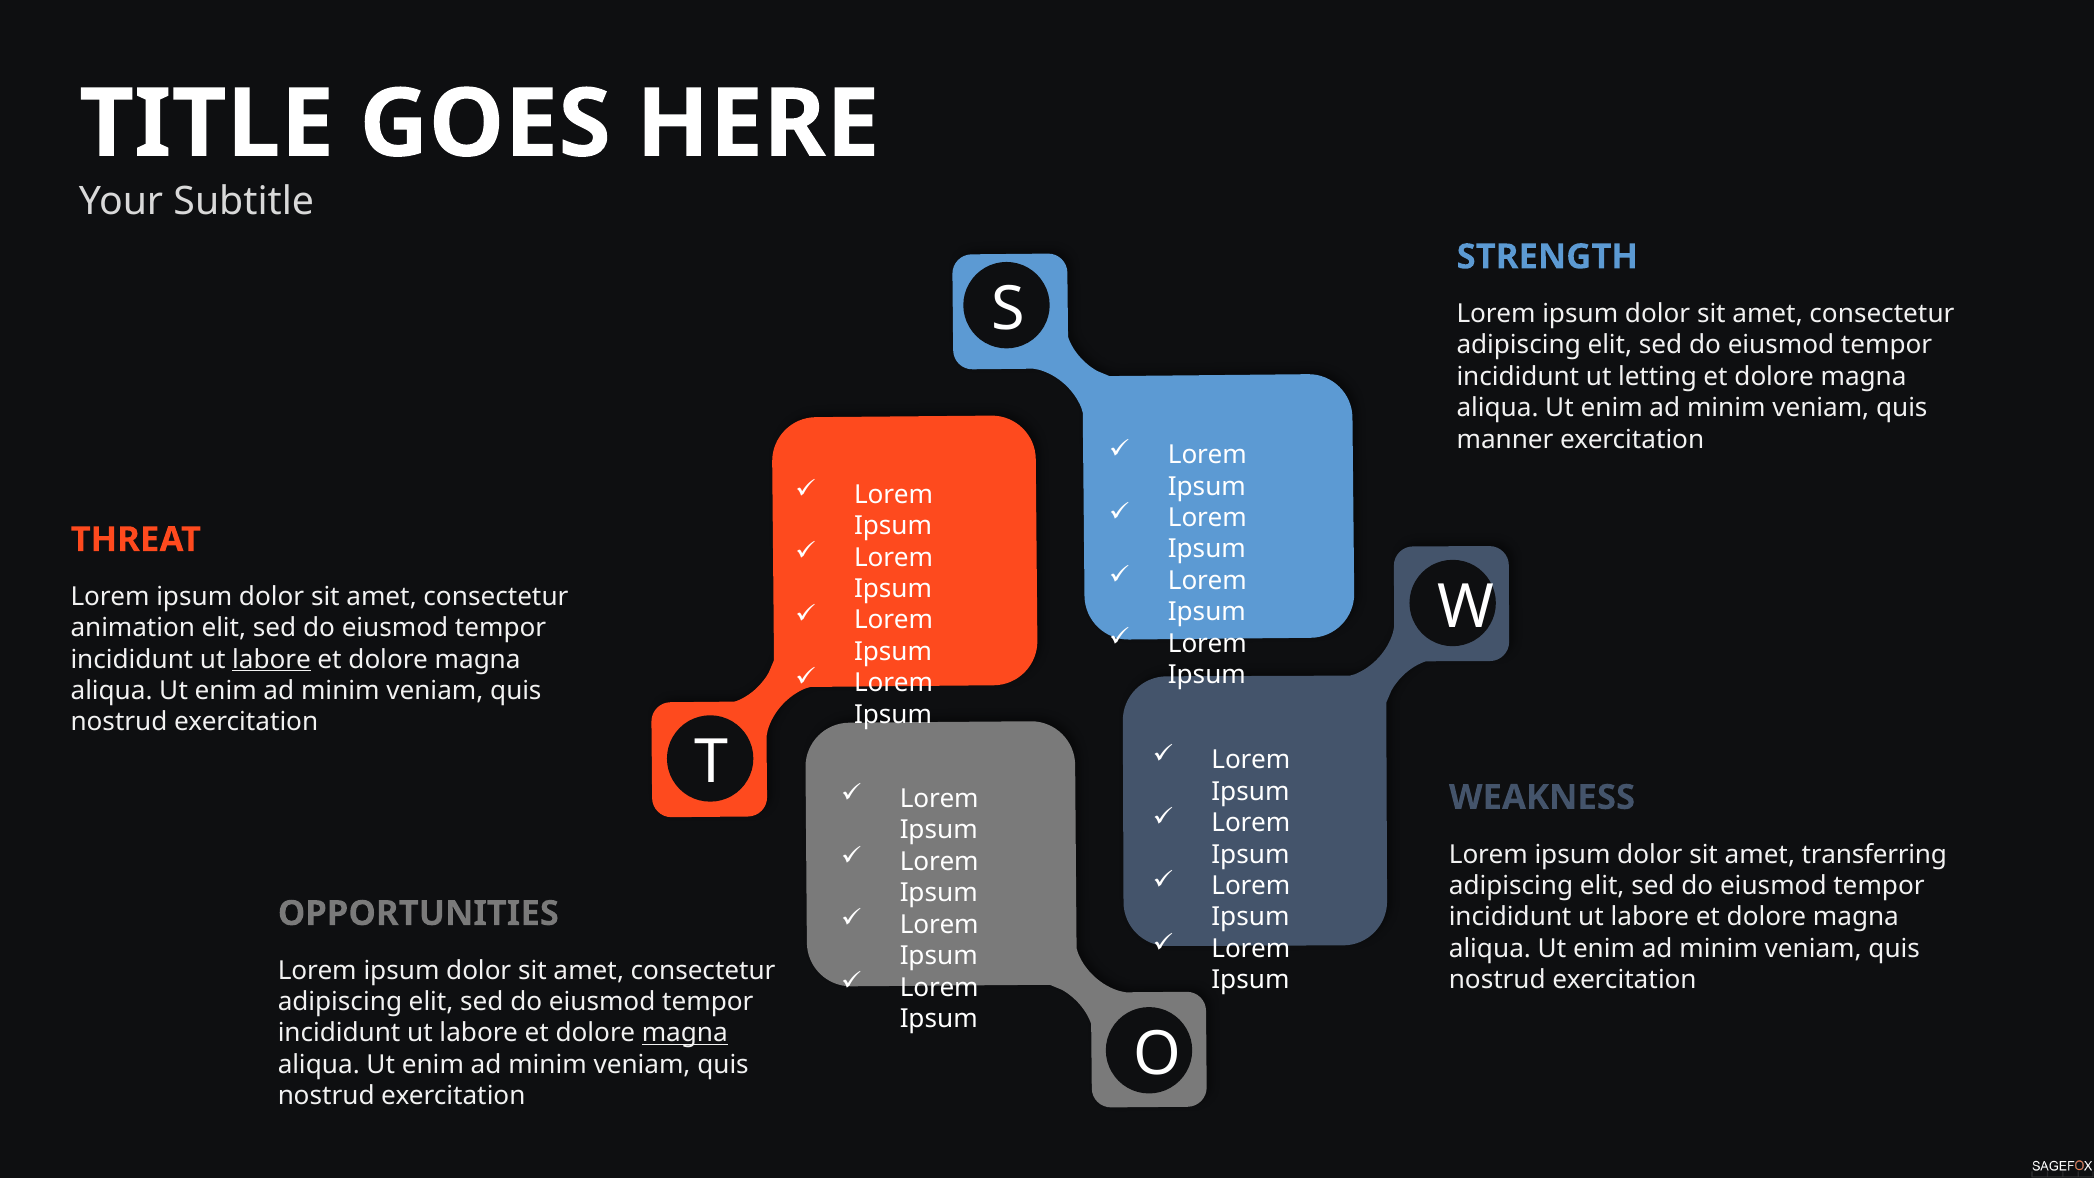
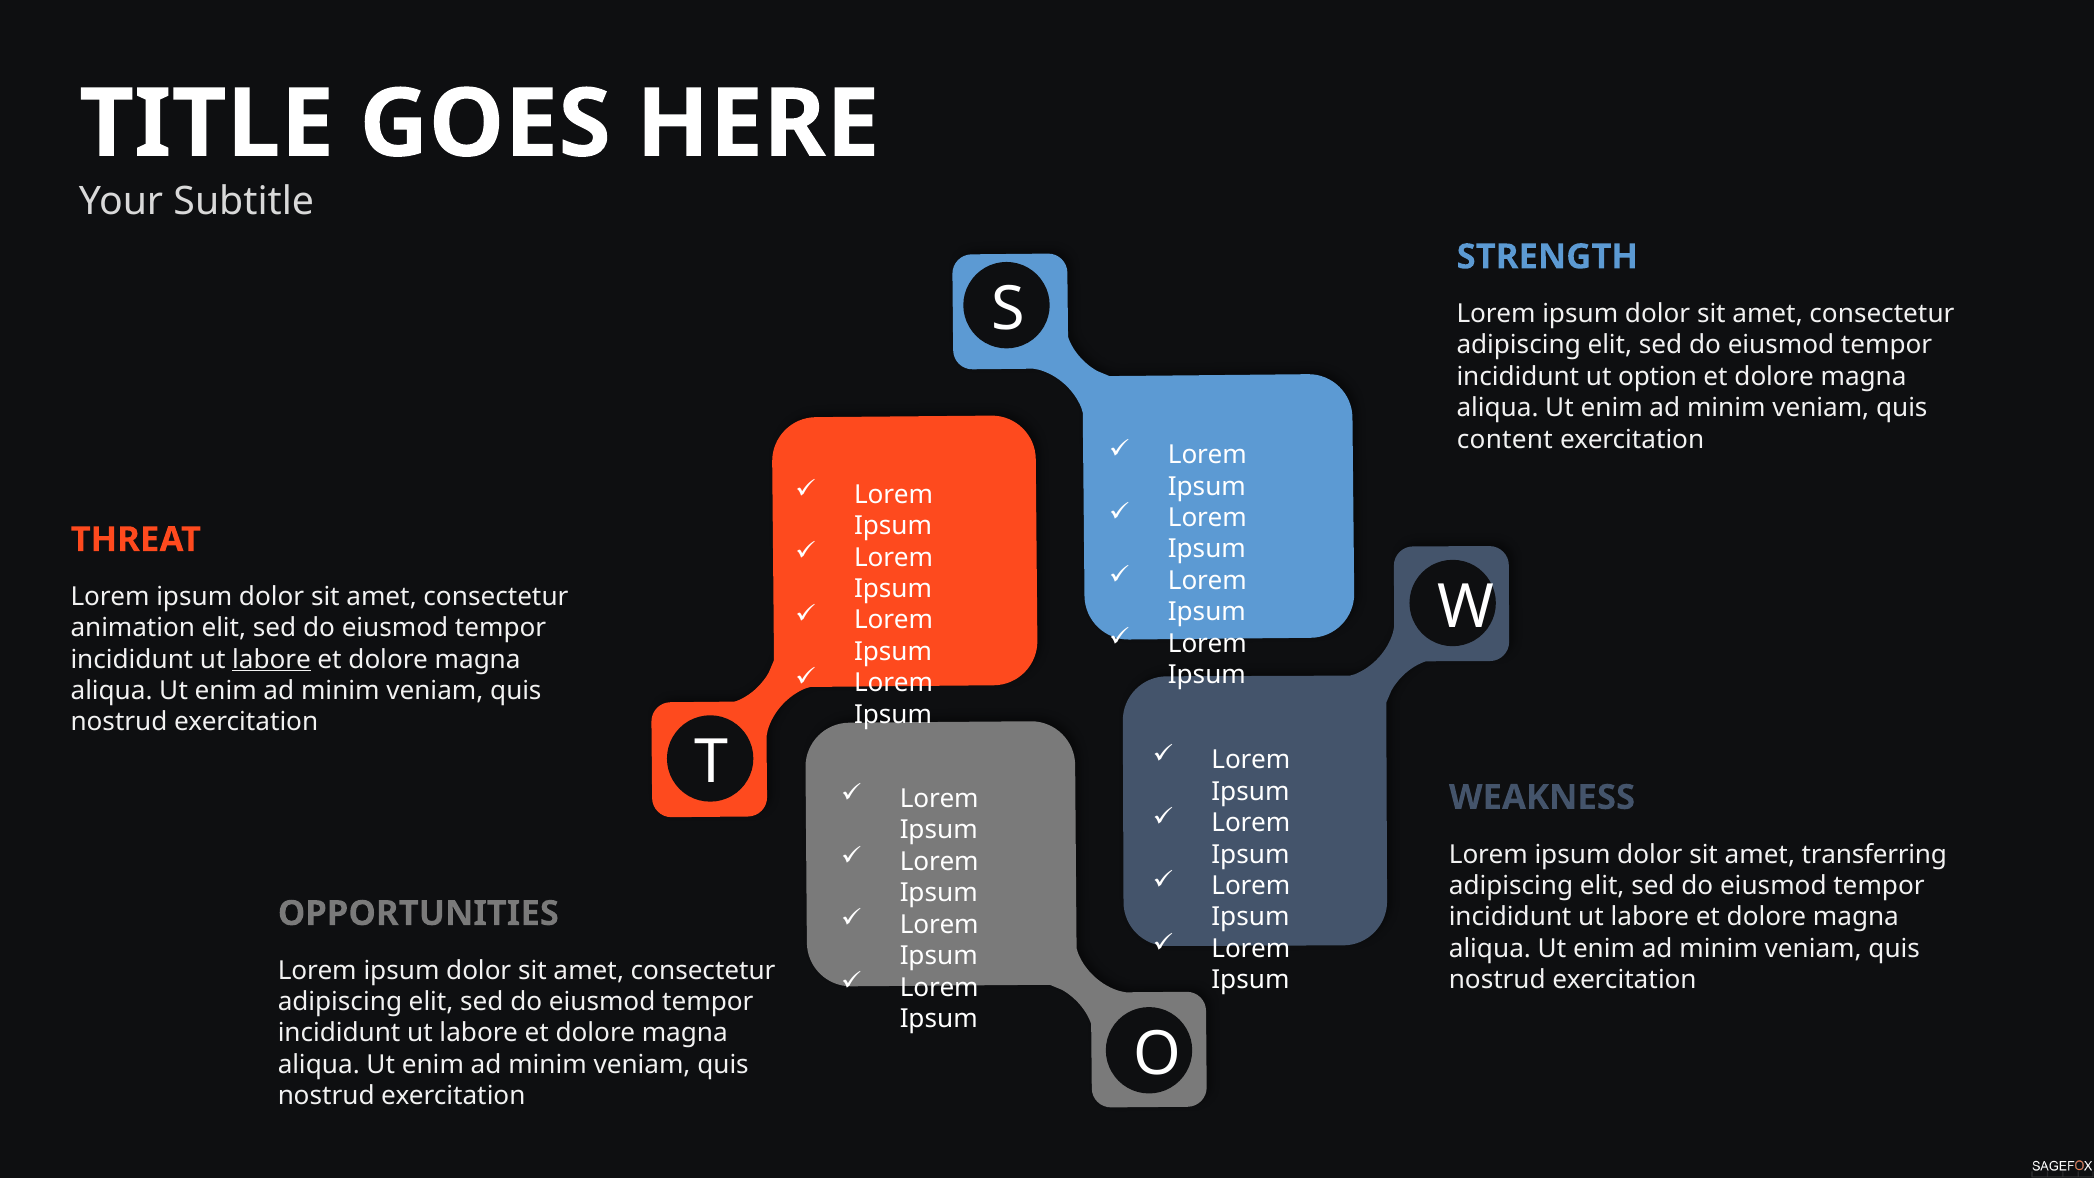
letting: letting -> option
manner: manner -> content
magna at (685, 1033) underline: present -> none
